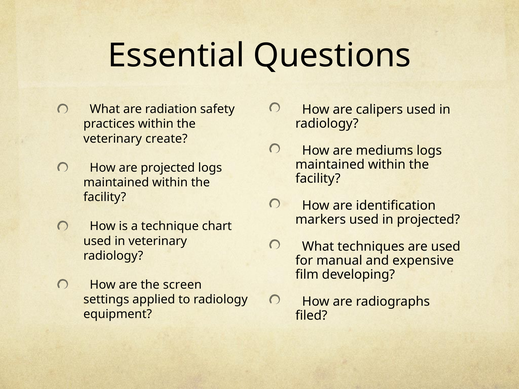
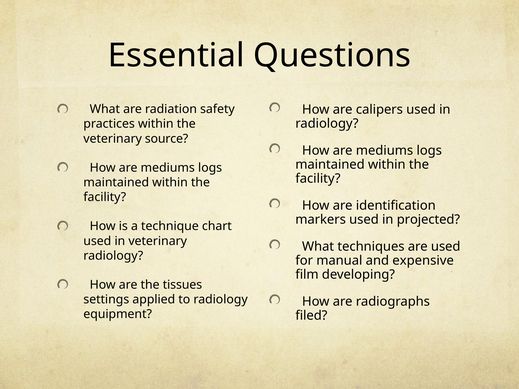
create: create -> source
projected at (168, 168): projected -> mediums
screen: screen -> tissues
